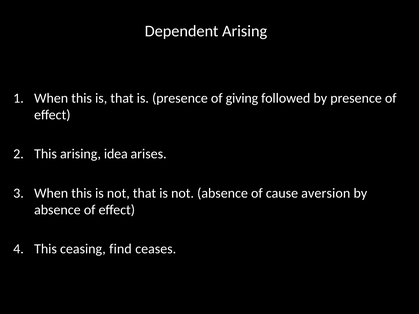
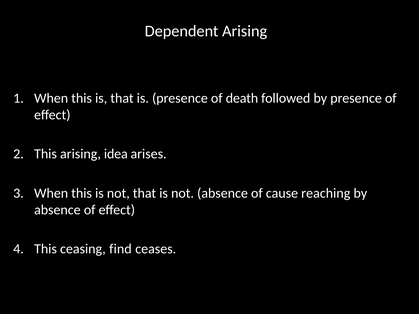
giving: giving -> death
aversion: aversion -> reaching
